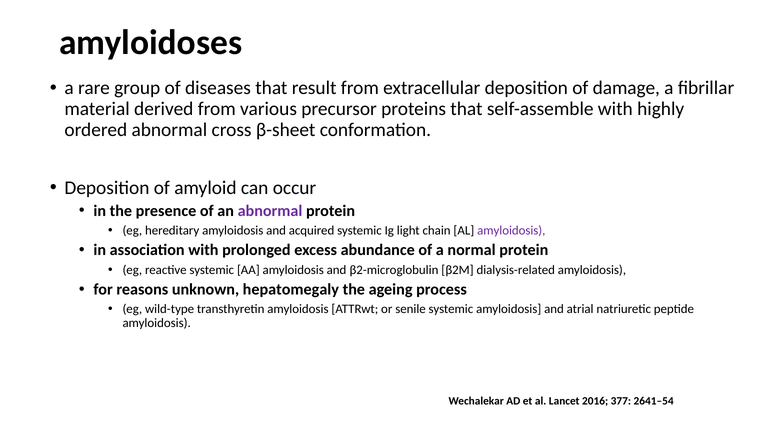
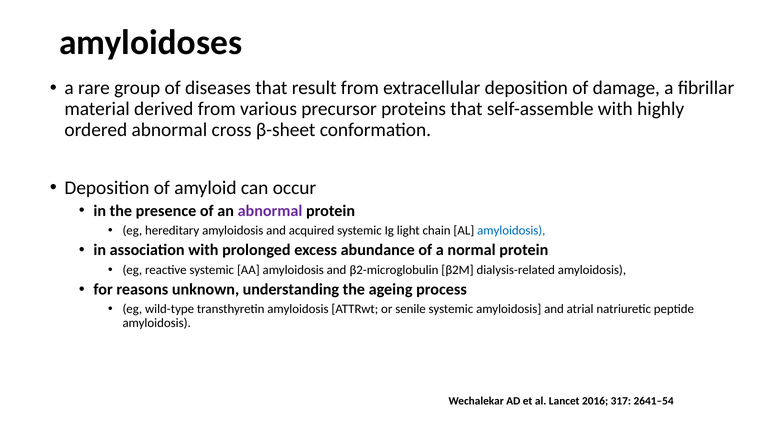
amyloidosis at (511, 231) colour: purple -> blue
hepatomegaly: hepatomegaly -> understanding
377: 377 -> 317
